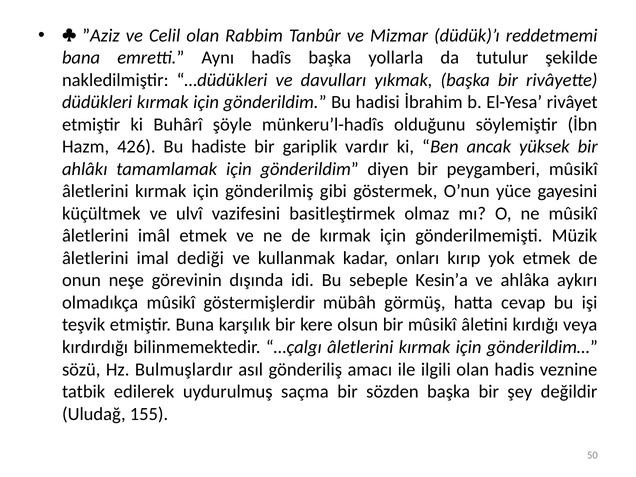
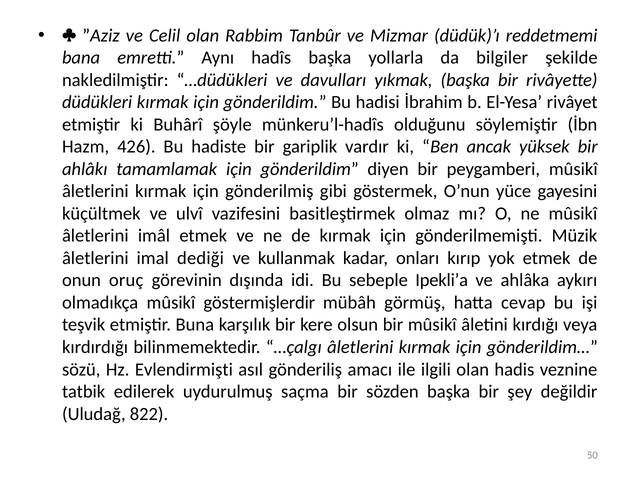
tutulur: tutulur -> bilgiler
neşe: neşe -> oruç
Kesin’a: Kesin’a -> Ipekli’a
Bulmuşlardır: Bulmuşlardır -> Evlendirmişti
155: 155 -> 822
